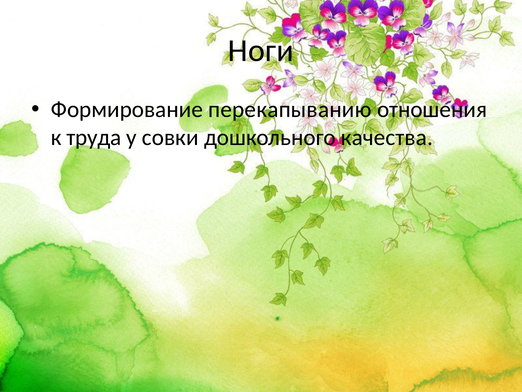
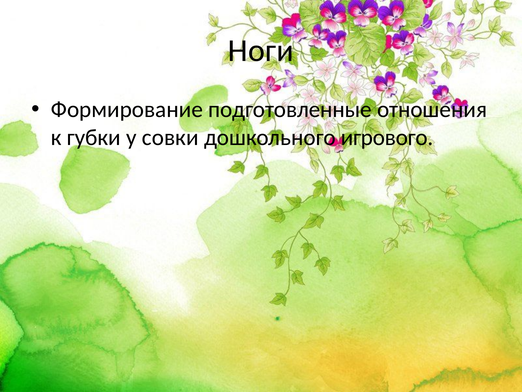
перекапыванию: перекапыванию -> подготовленные
труда: труда -> губки
качества: качества -> игрового
